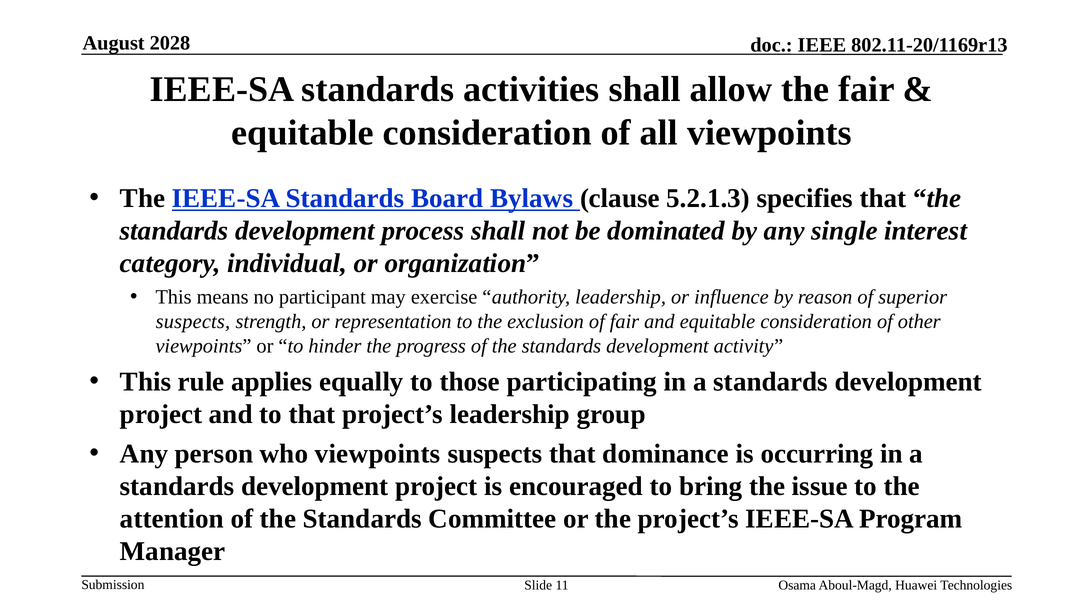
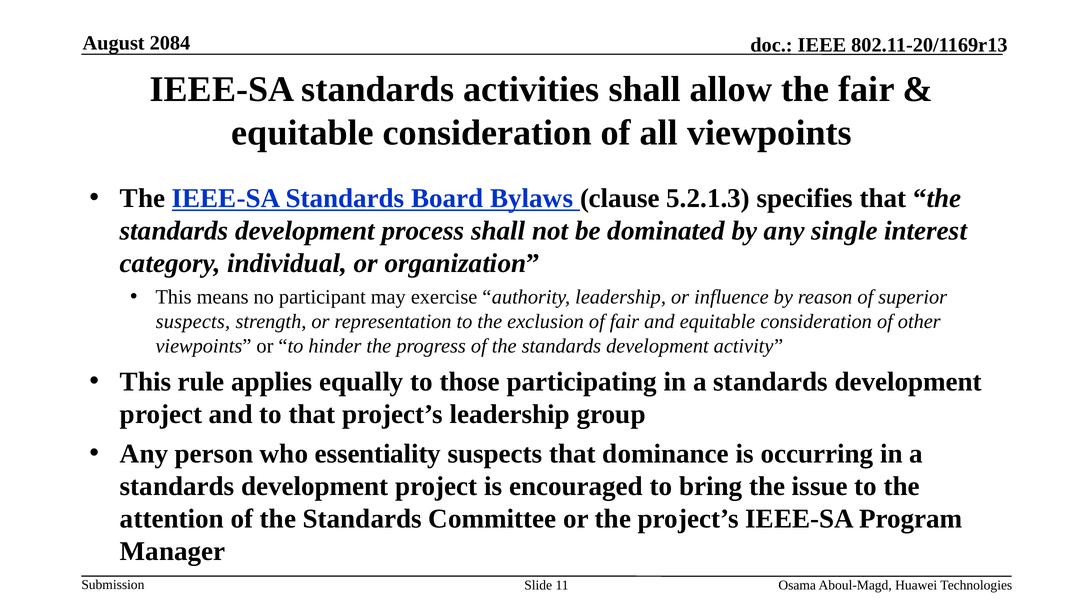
2028: 2028 -> 2084
who viewpoints: viewpoints -> essentiality
